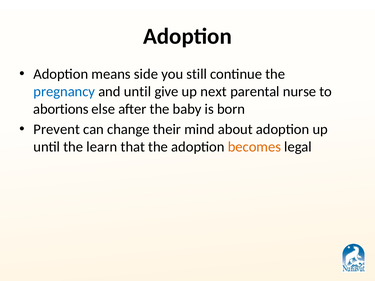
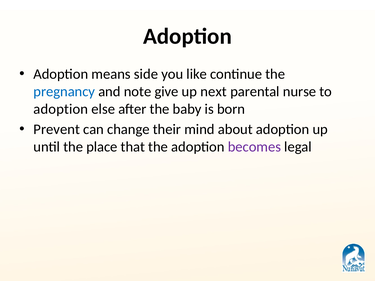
still: still -> like
and until: until -> note
abortions at (61, 109): abortions -> adoption
learn: learn -> place
becomes colour: orange -> purple
